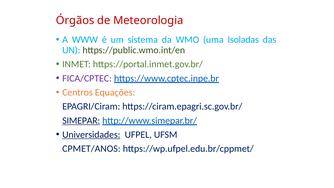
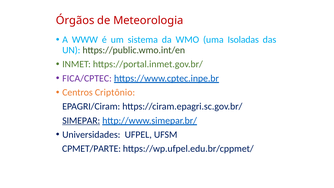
Equações: Equações -> Criptônio
Universidades underline: present -> none
CPMET/ANOS: CPMET/ANOS -> CPMET/PARTE
